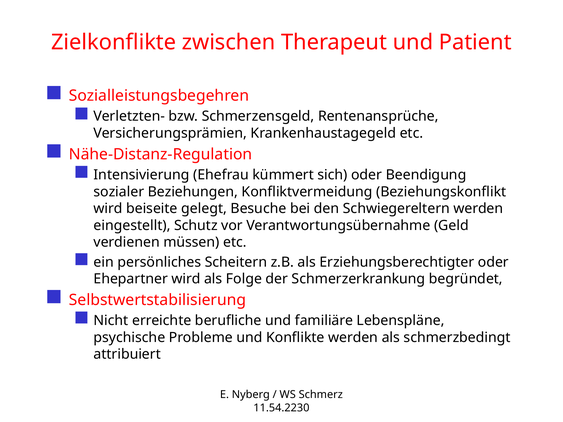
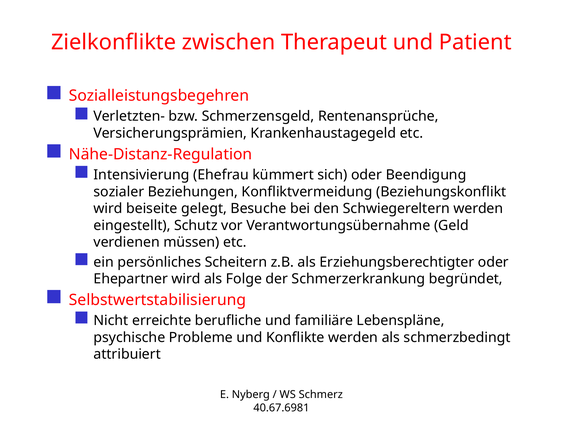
11.54.2230: 11.54.2230 -> 40.67.6981
